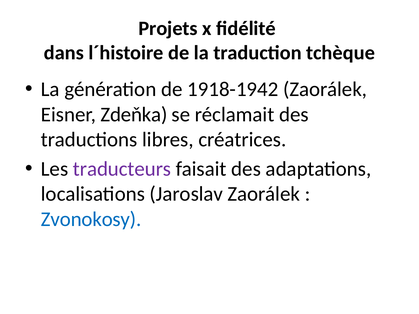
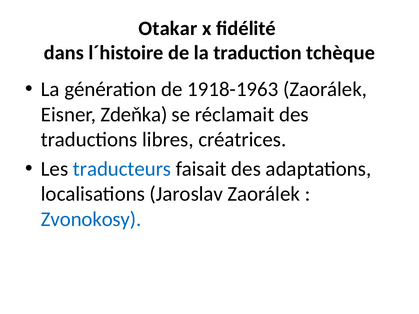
Projets: Projets -> Otakar
1918-1942: 1918-1942 -> 1918-1963
traducteurs colour: purple -> blue
